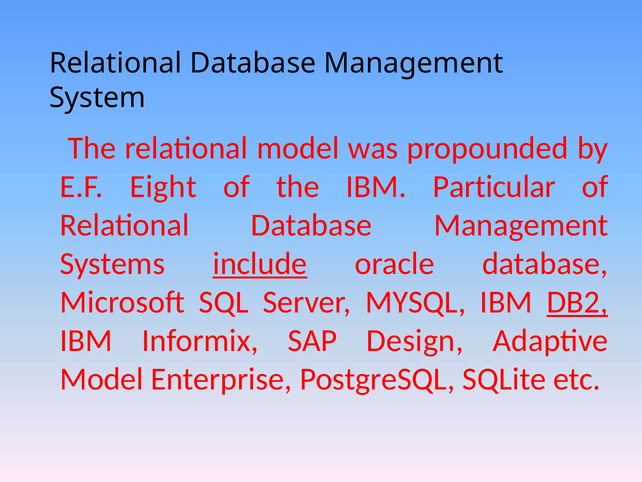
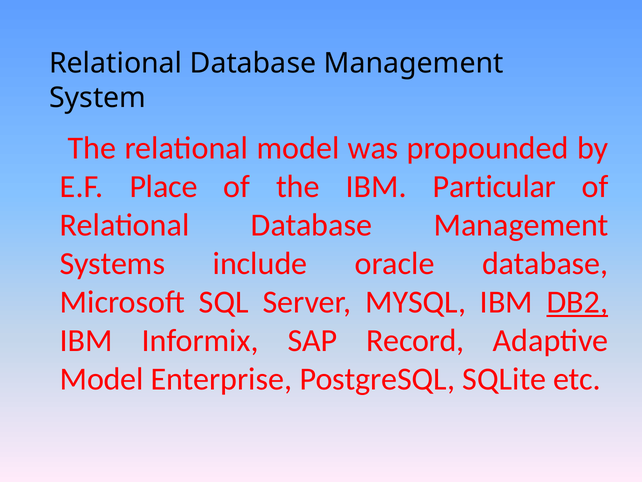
Eight: Eight -> Place
include underline: present -> none
Design: Design -> Record
